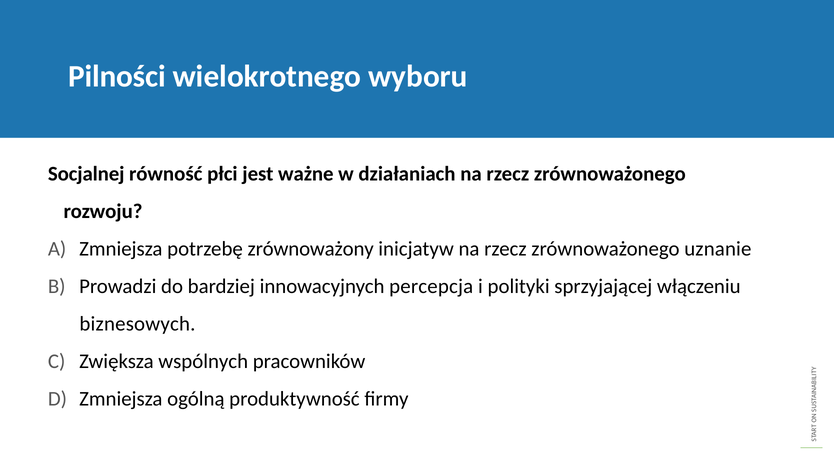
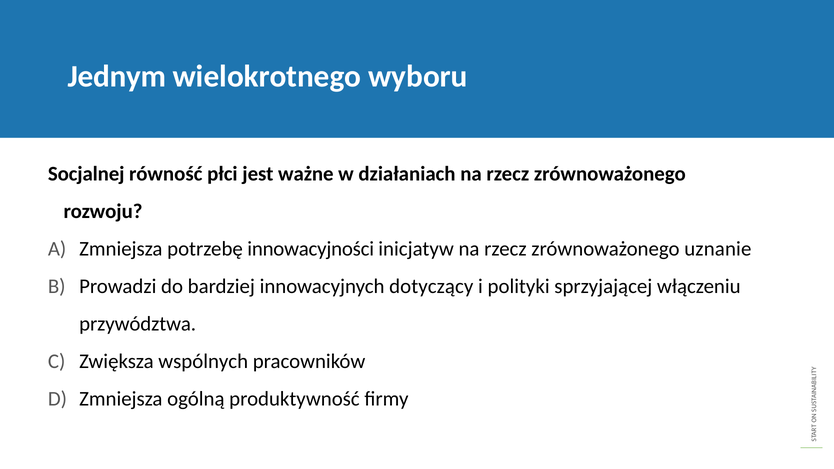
Pilności: Pilności -> Jednym
zrównoważony: zrównoważony -> innowacyjności
percepcja: percepcja -> dotyczący
biznesowych: biznesowych -> przywództwa
